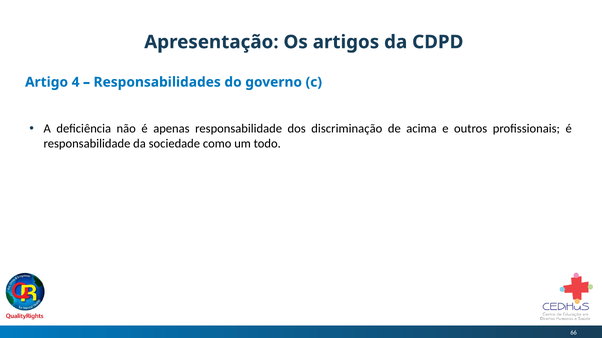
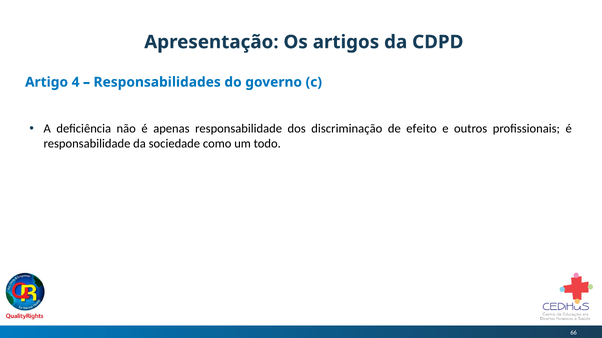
acima: acima -> efeito
